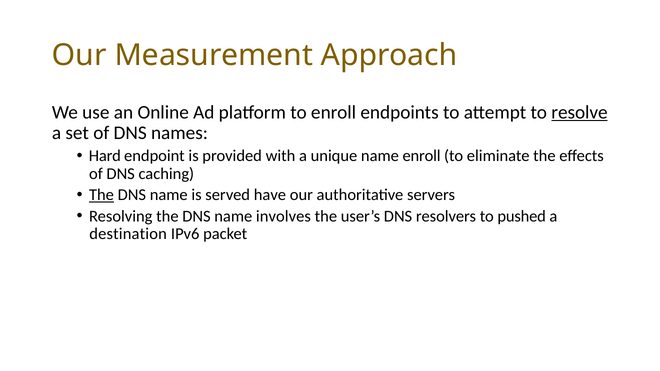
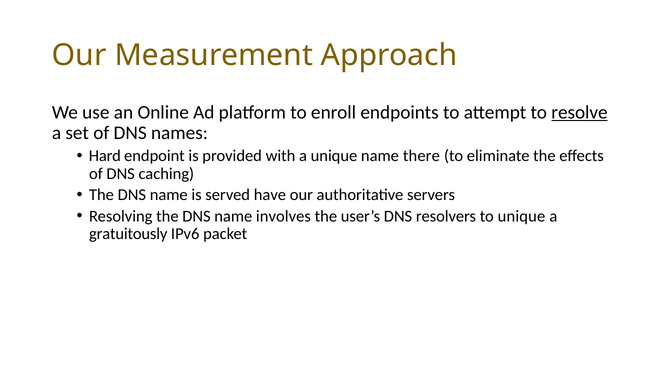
name enroll: enroll -> there
The at (102, 195) underline: present -> none
to pushed: pushed -> unique
destination: destination -> gratuitously
